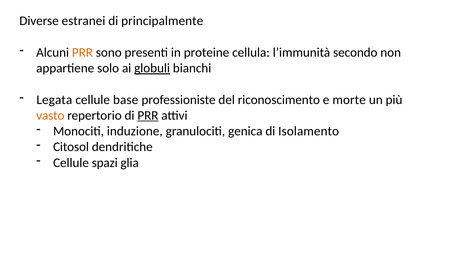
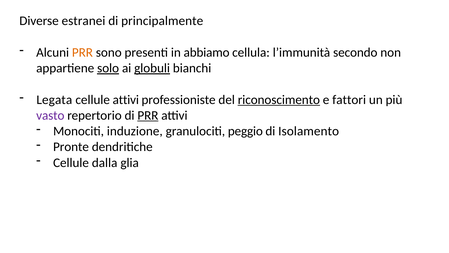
proteine: proteine -> abbiamo
solo underline: none -> present
cellule base: base -> attivi
riconoscimento underline: none -> present
morte: morte -> fattori
vasto colour: orange -> purple
genica: genica -> peggio
Citosol: Citosol -> Pronte
spazi: spazi -> dalla
